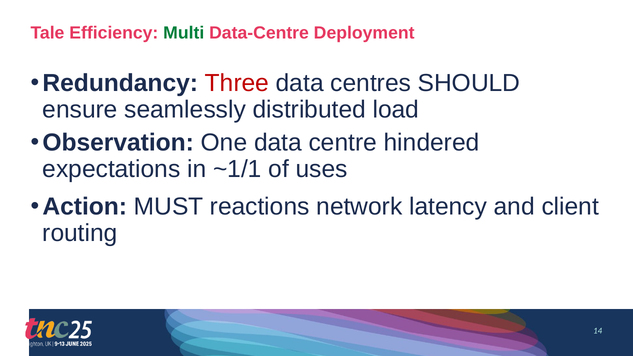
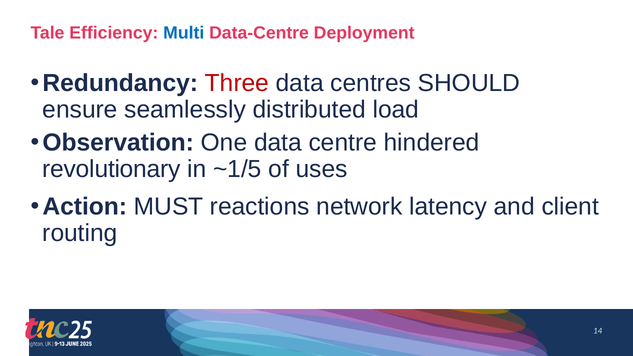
Multi colour: green -> blue
expectations: expectations -> revolutionary
~1/1: ~1/1 -> ~1/5
